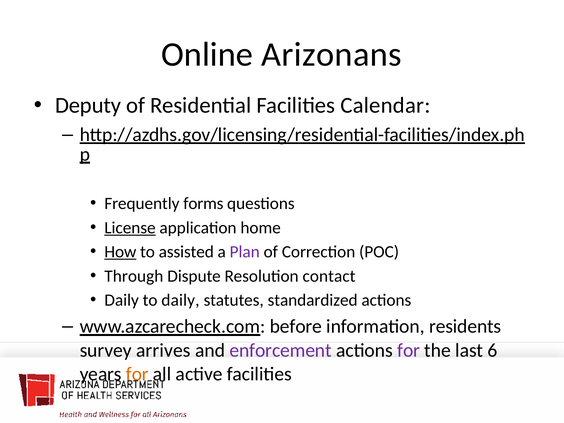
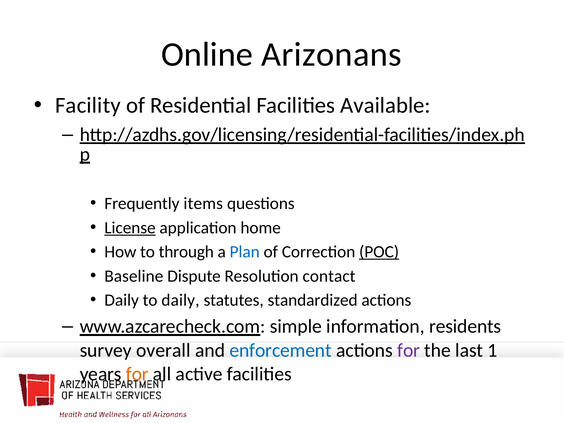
Deputy: Deputy -> Facility
Calendar: Calendar -> Available
forms: forms -> items
How underline: present -> none
assisted: assisted -> through
Plan colour: purple -> blue
POC underline: none -> present
Through: Through -> Baseline
before: before -> simple
arrives: arrives -> overall
enforcement colour: purple -> blue
6: 6 -> 1
